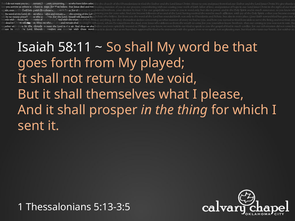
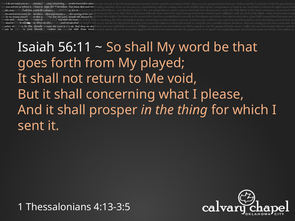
58:11: 58:11 -> 56:11
themselves: themselves -> concerning
5:13-3:5: 5:13-3:5 -> 4:13-3:5
